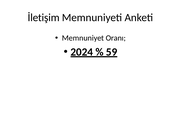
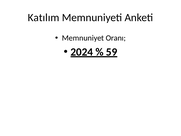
İletişim: İletişim -> Katılım
